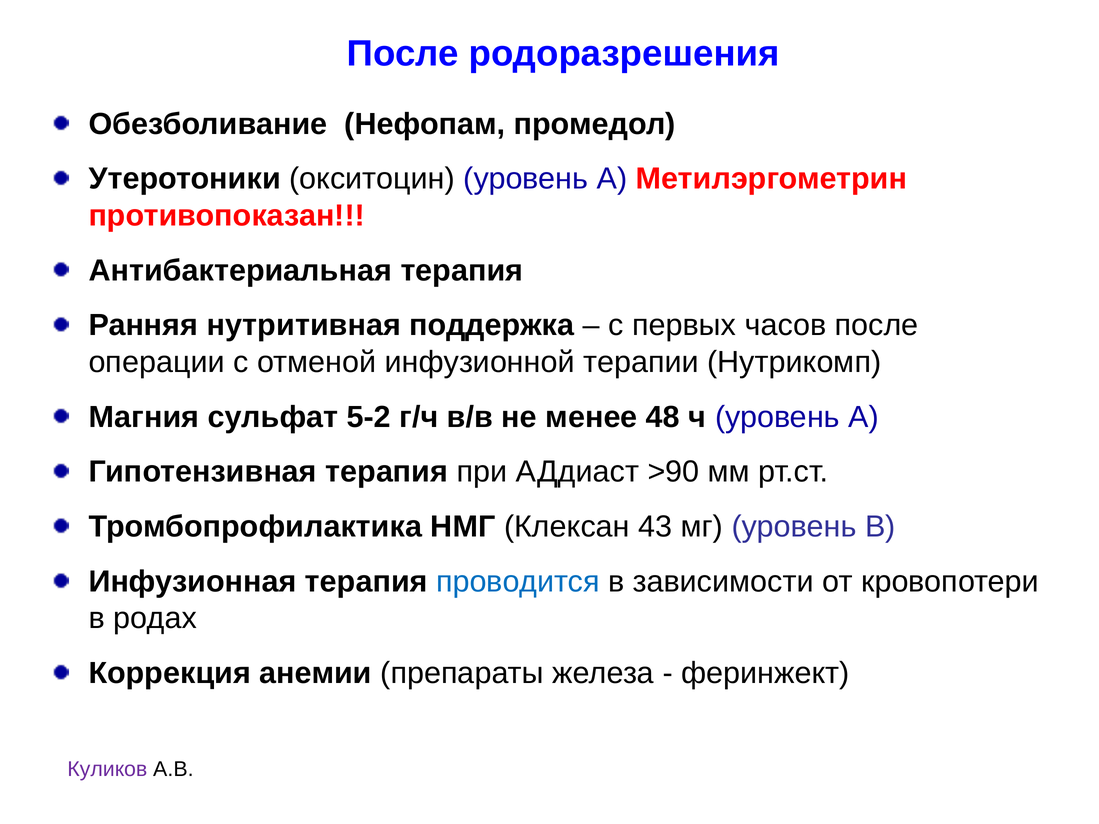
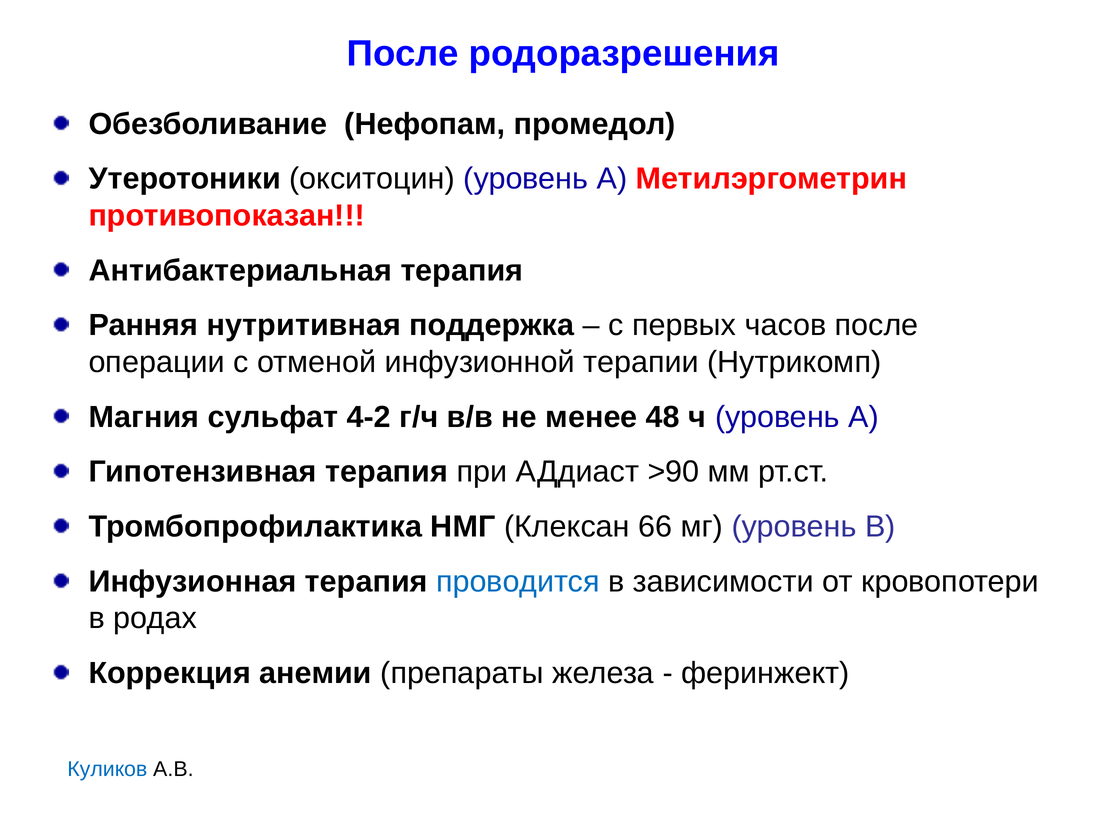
5-2: 5-2 -> 4-2
43: 43 -> 66
Куликов colour: purple -> blue
